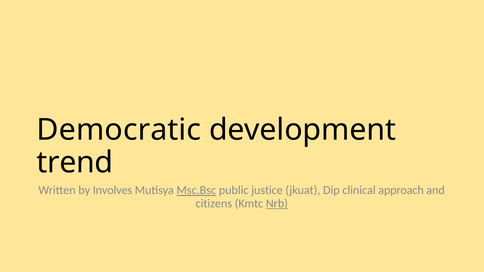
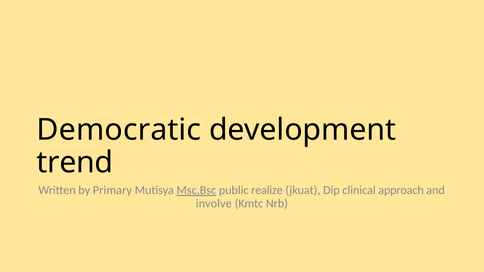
Involves: Involves -> Primary
justice: justice -> realize
citizens: citizens -> involve
Nrb underline: present -> none
